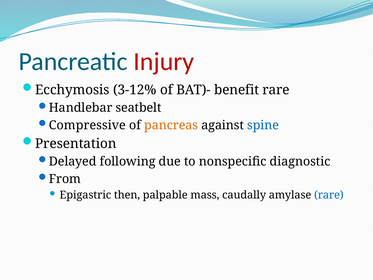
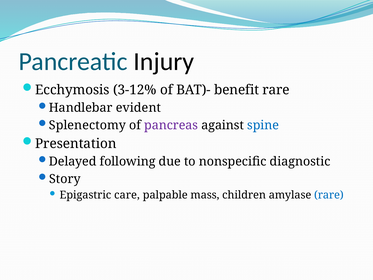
Injury colour: red -> black
seatbelt: seatbelt -> evident
Compressive: Compressive -> Splenectomy
pancreas colour: orange -> purple
From: From -> Story
then: then -> care
caudally: caudally -> children
